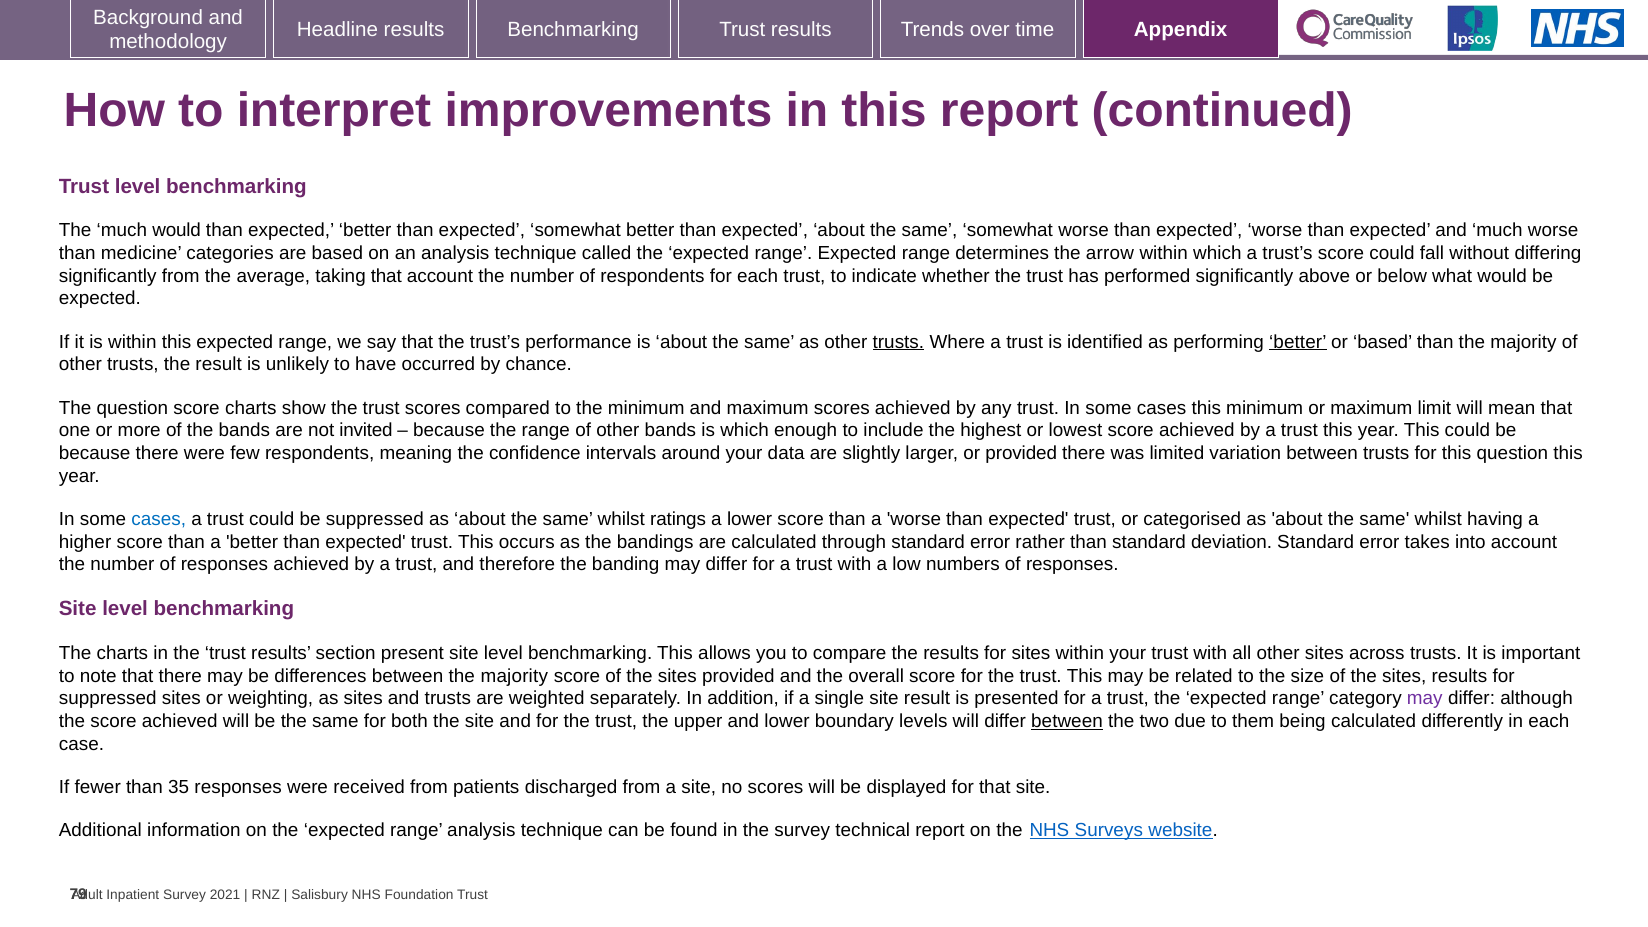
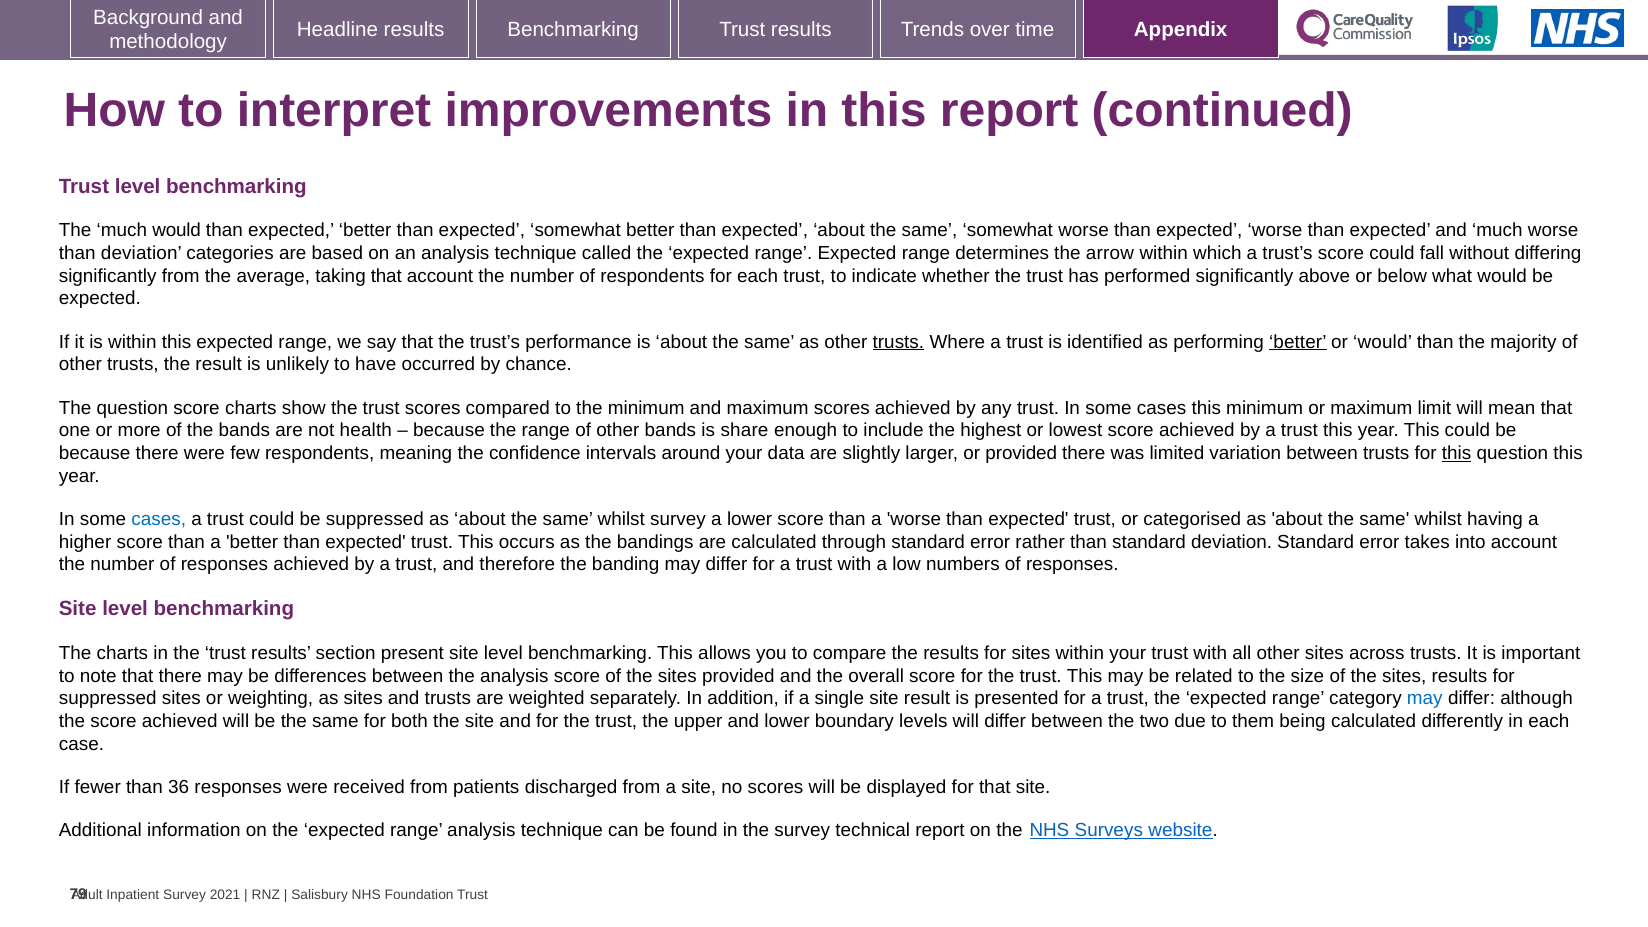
than medicine: medicine -> deviation
or based: based -> would
invited: invited -> health
is which: which -> share
this at (1457, 453) underline: none -> present
whilst ratings: ratings -> survey
between the majority: majority -> analysis
may at (1425, 698) colour: purple -> blue
between at (1067, 721) underline: present -> none
35: 35 -> 36
